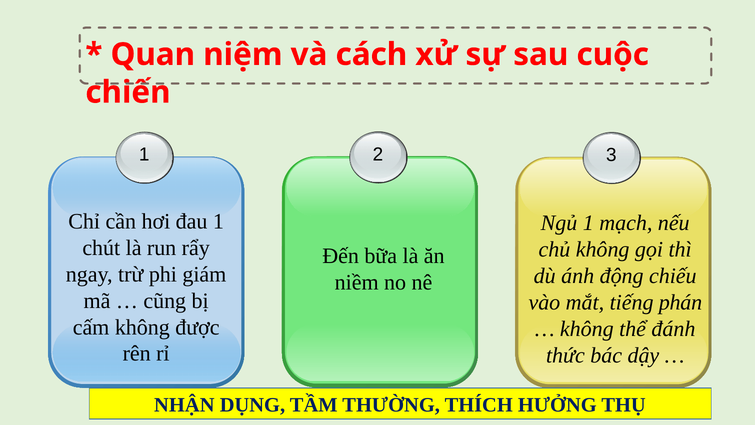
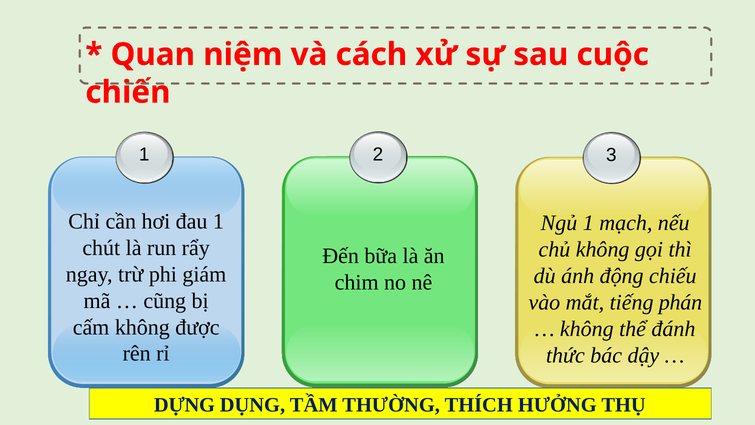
niềm: niềm -> chim
NHẬN: NHẬN -> DỰNG
